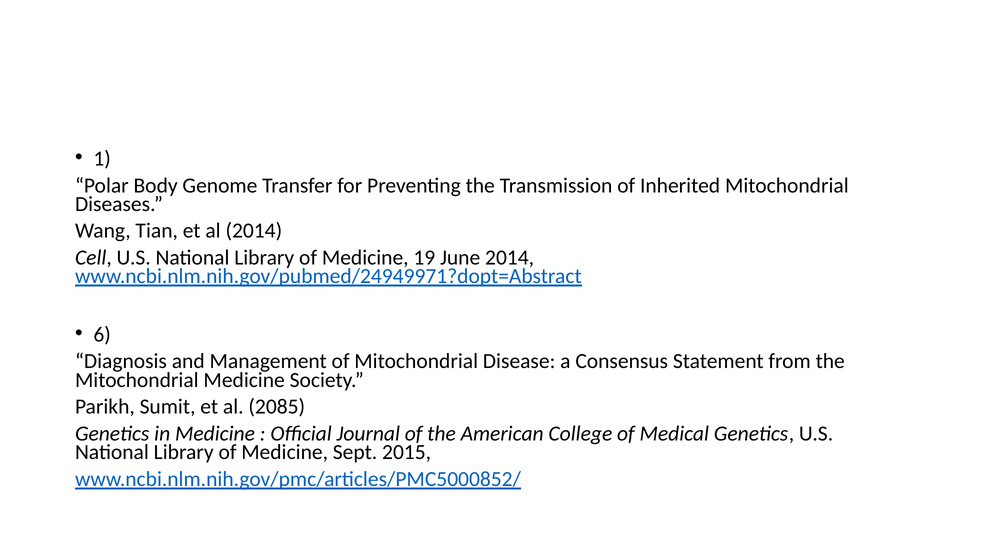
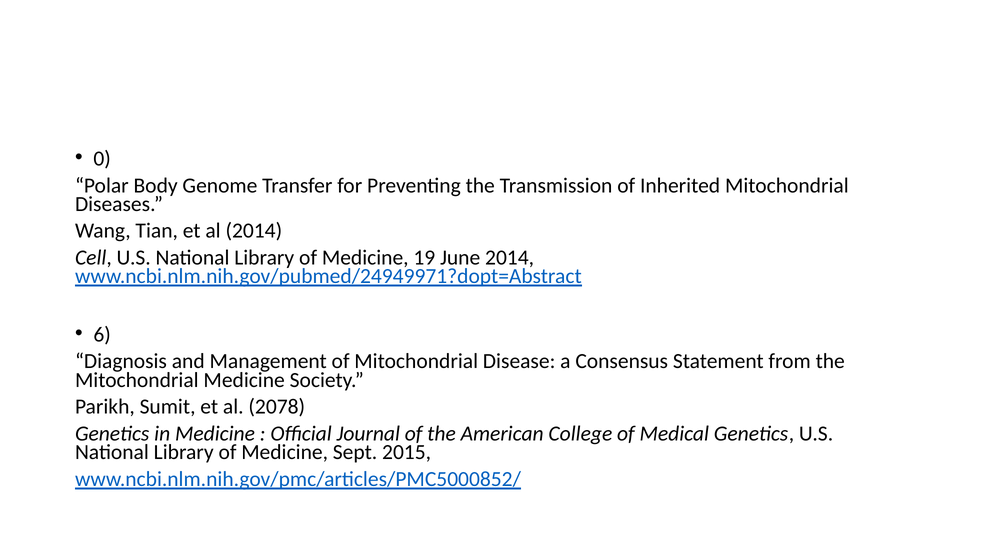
1: 1 -> 0
2085: 2085 -> 2078
